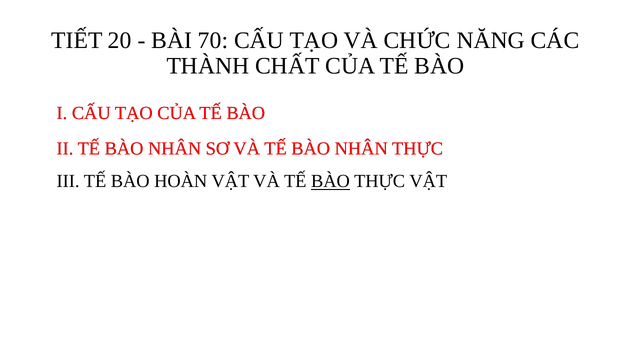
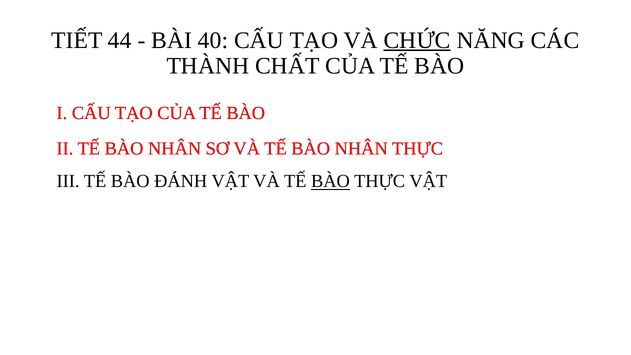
20: 20 -> 44
70: 70 -> 40
CHỨC underline: none -> present
HOÀN: HOÀN -> ĐÁNH
